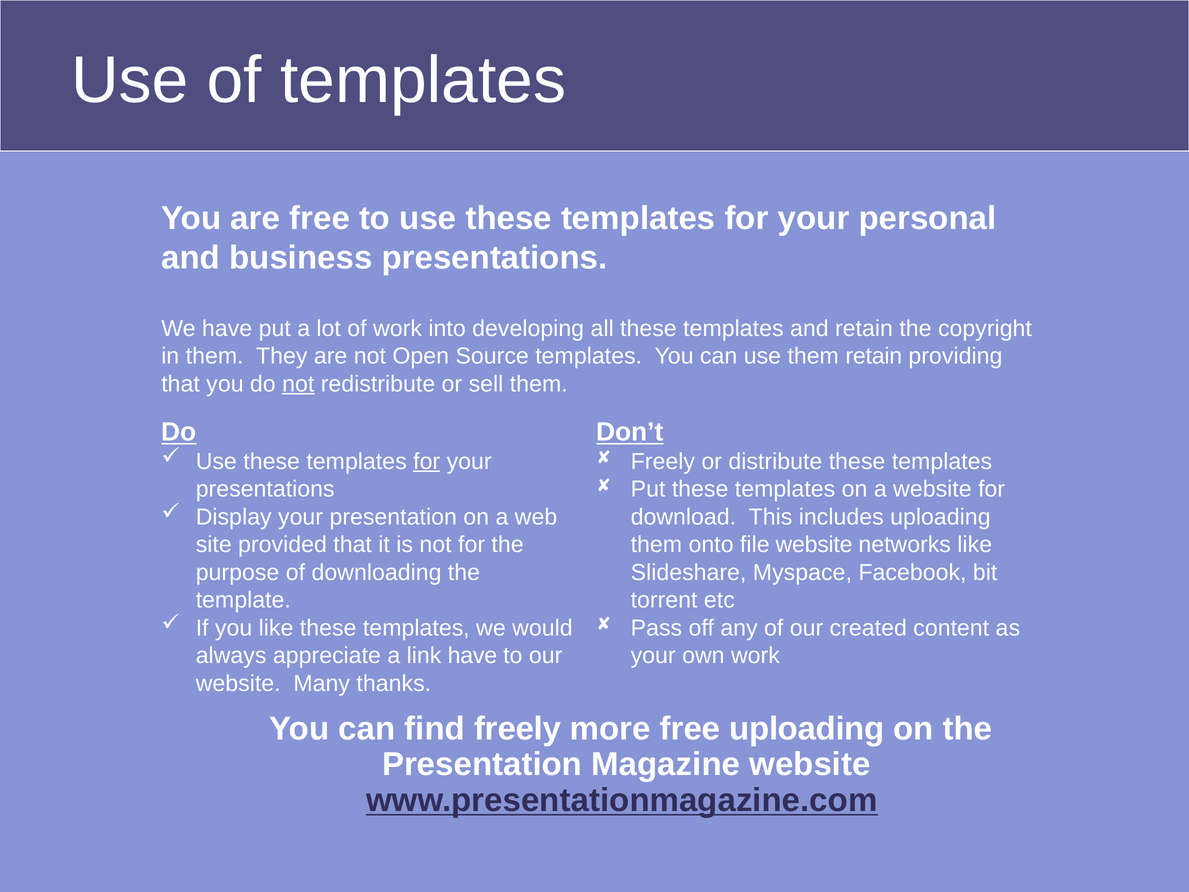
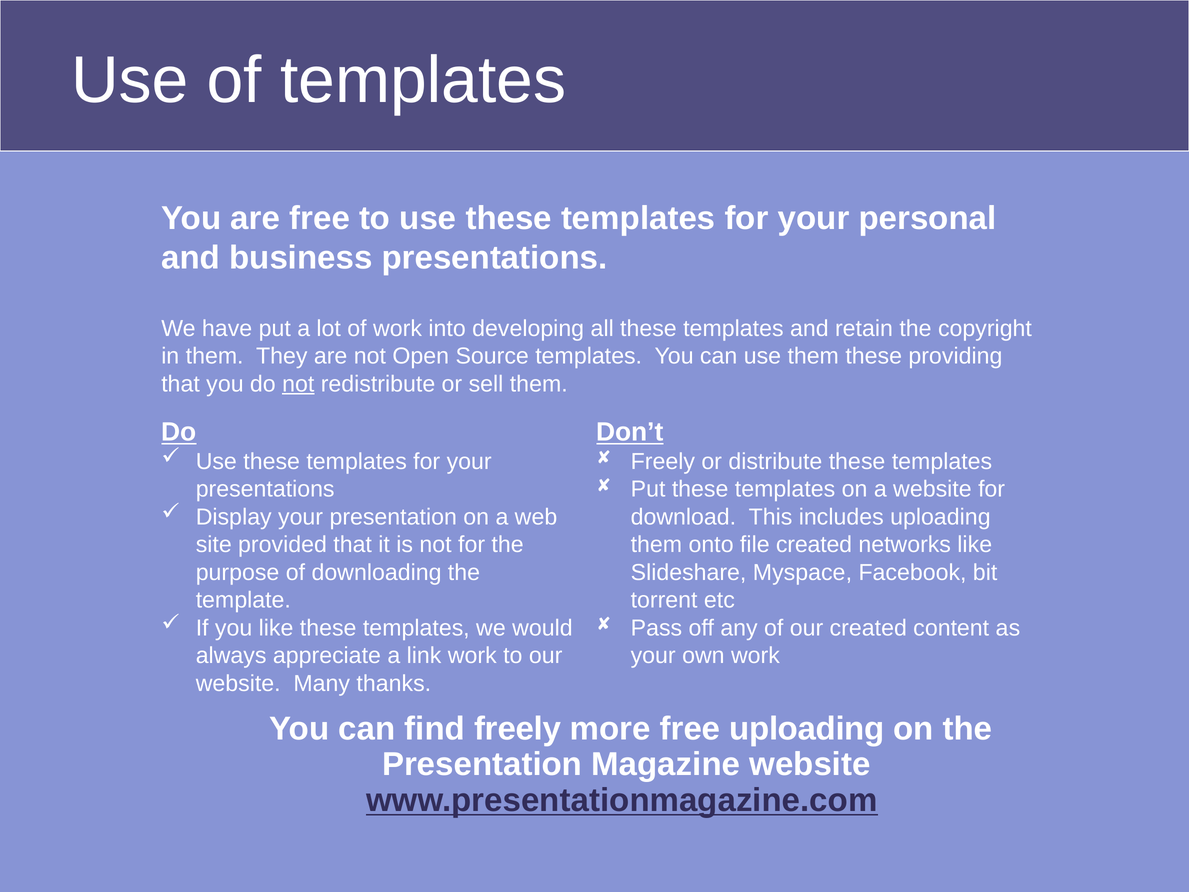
them retain: retain -> these
for at (427, 461) underline: present -> none
file website: website -> created
link have: have -> work
